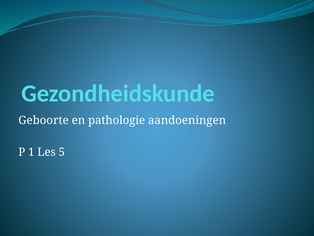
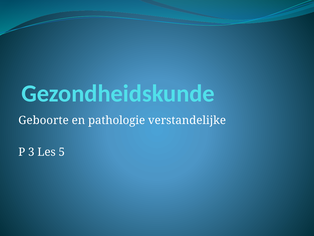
aandoeningen: aandoeningen -> verstandelijke
1: 1 -> 3
